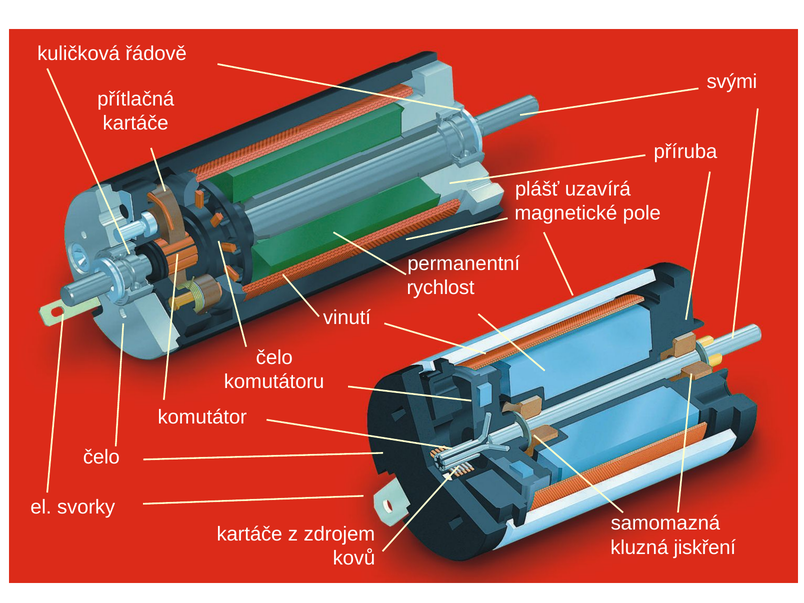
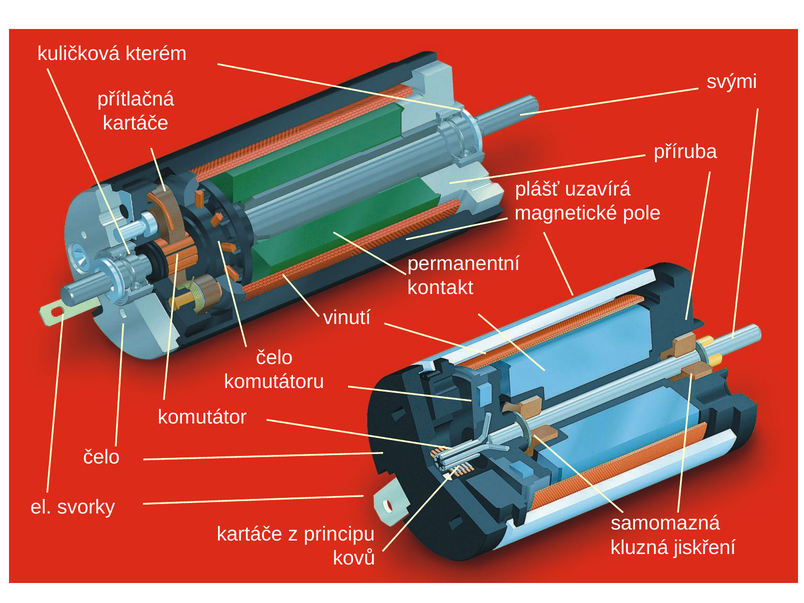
řádově: řádově -> kterém
rychlost: rychlost -> kontakt
zdrojem: zdrojem -> principu
